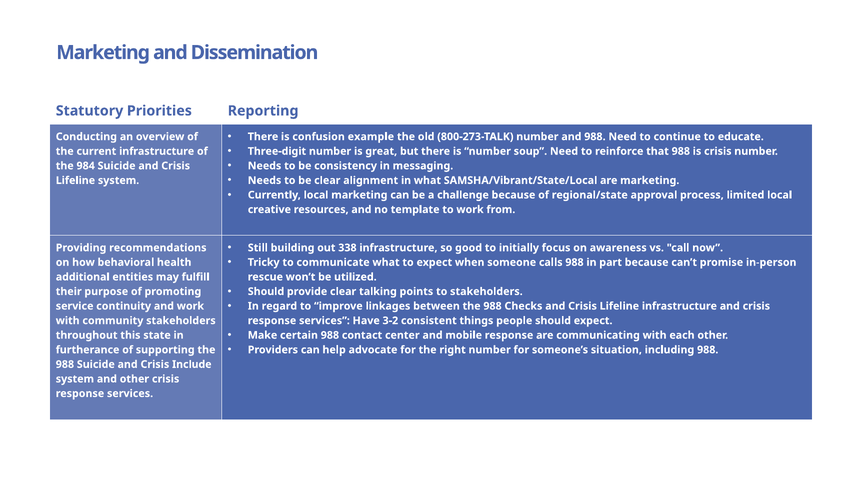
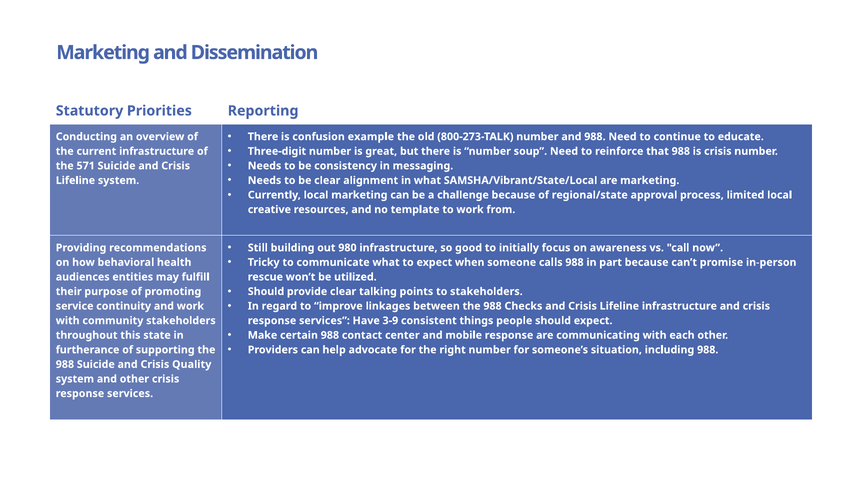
984: 984 -> 571
338: 338 -> 980
additional: additional -> audiences
3-2: 3-2 -> 3-9
Include: Include -> Quality
